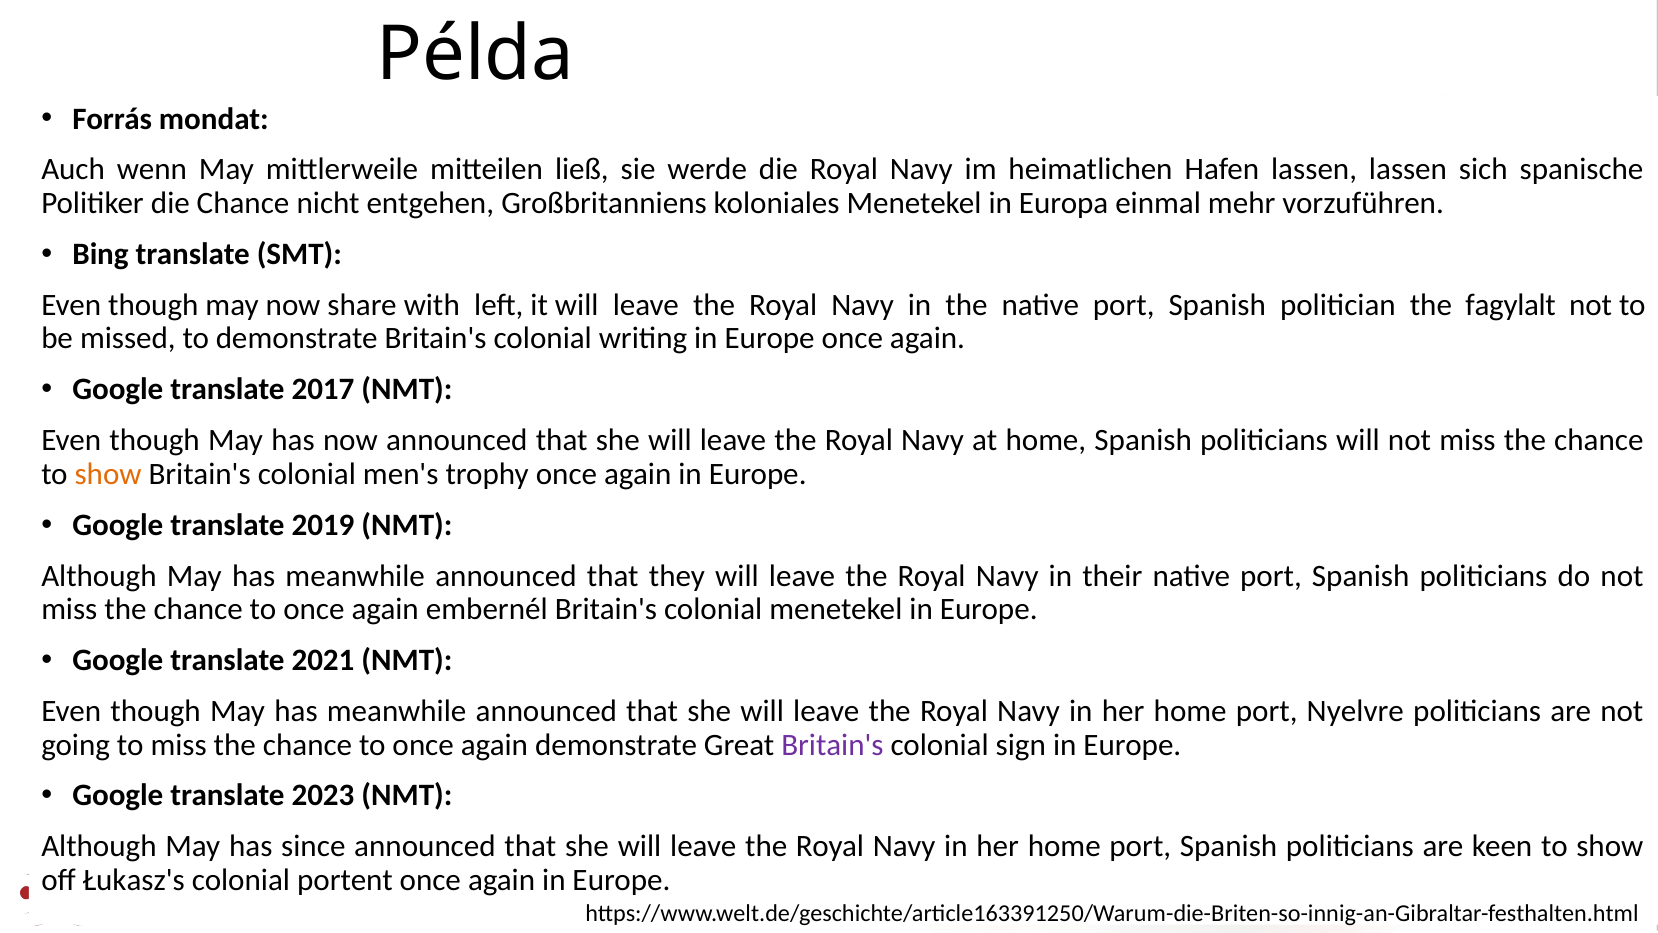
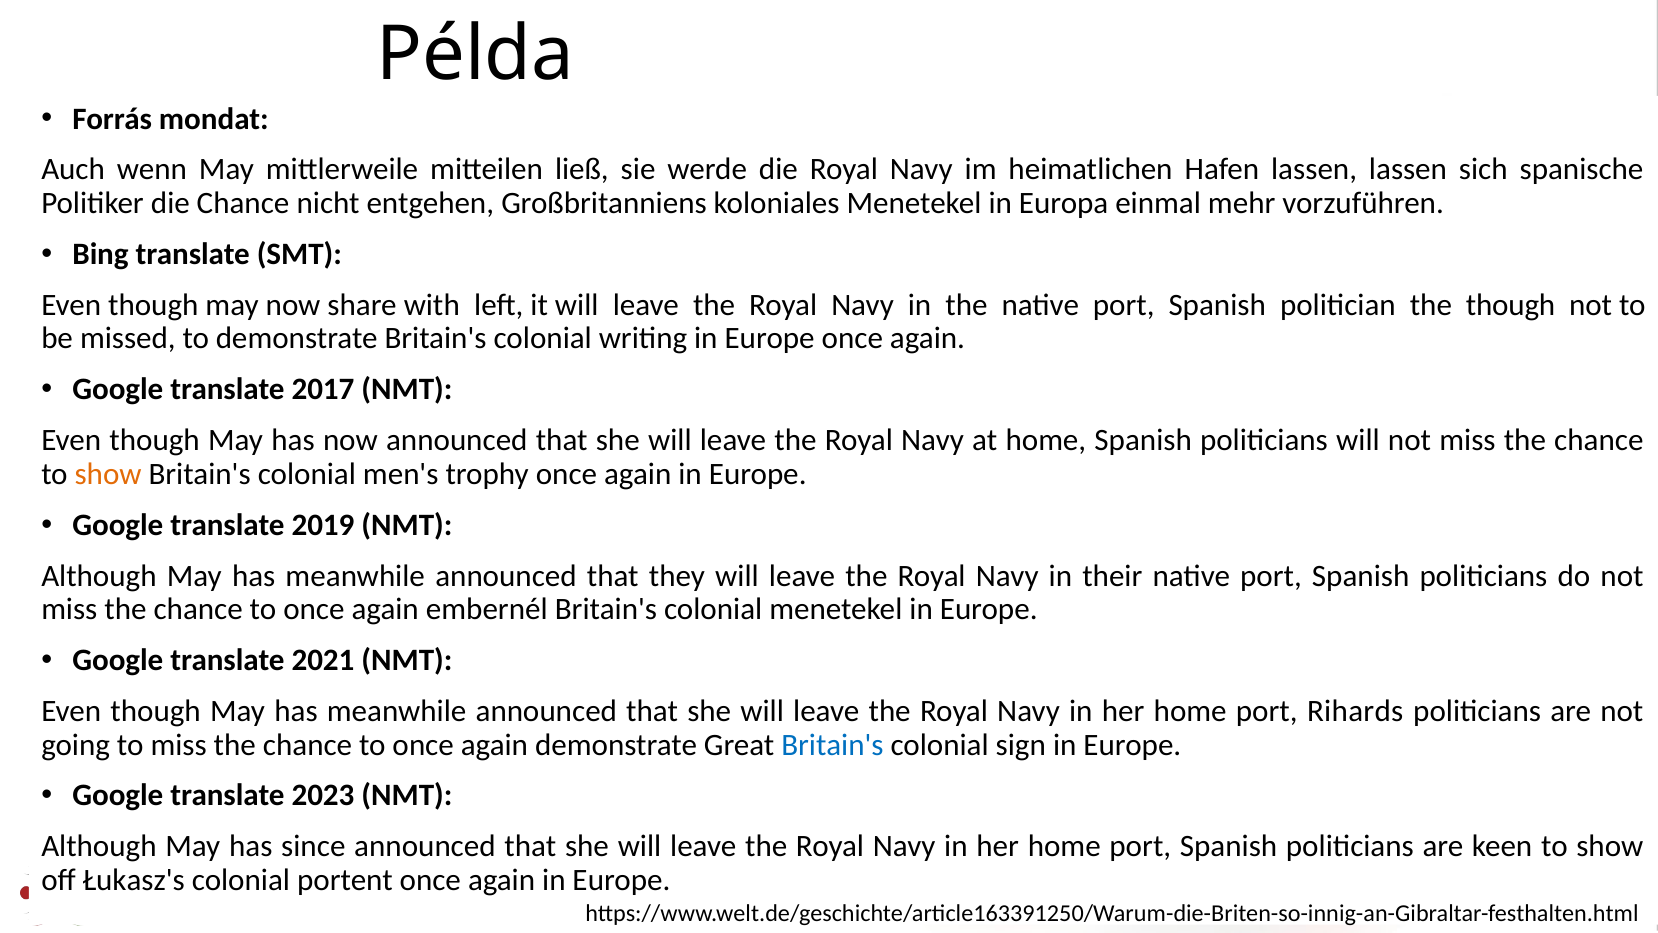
the fagylalt: fagylalt -> though
Nyelvre: Nyelvre -> Rihards
Britain's at (832, 744) colour: purple -> blue
